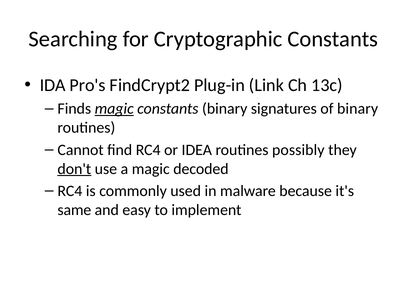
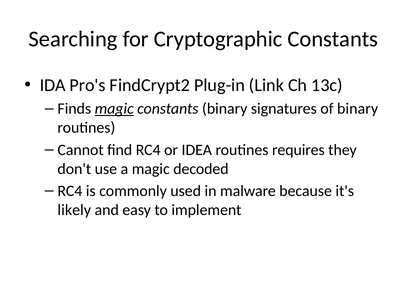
possibly: possibly -> requires
don't underline: present -> none
same: same -> likely
